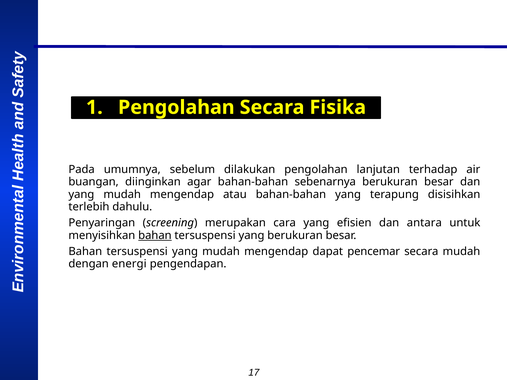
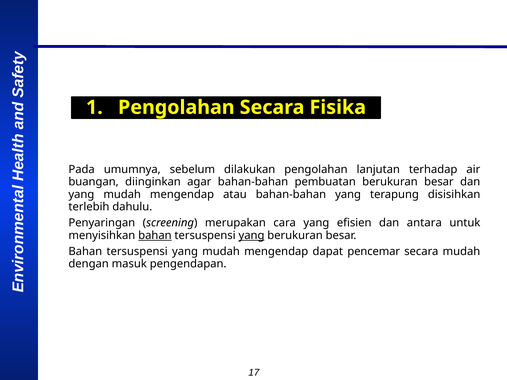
sebenarnya: sebenarnya -> pembuatan
yang at (251, 236) underline: none -> present
energi: energi -> masuk
